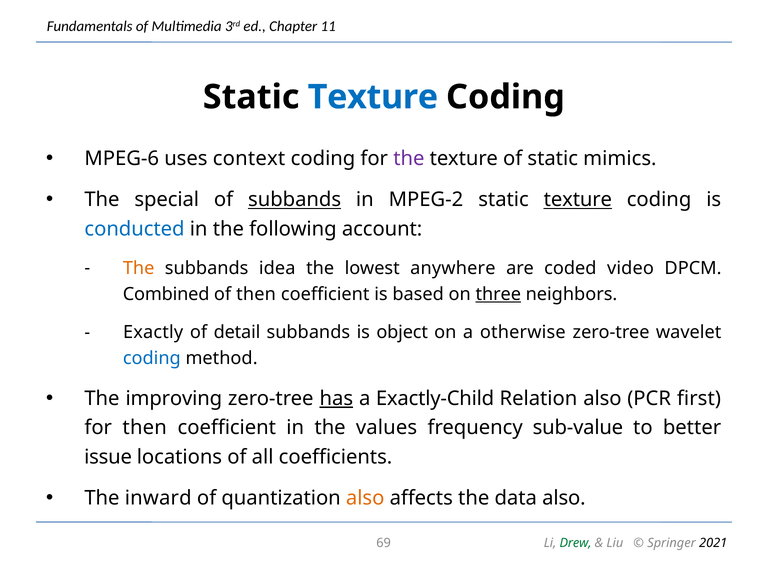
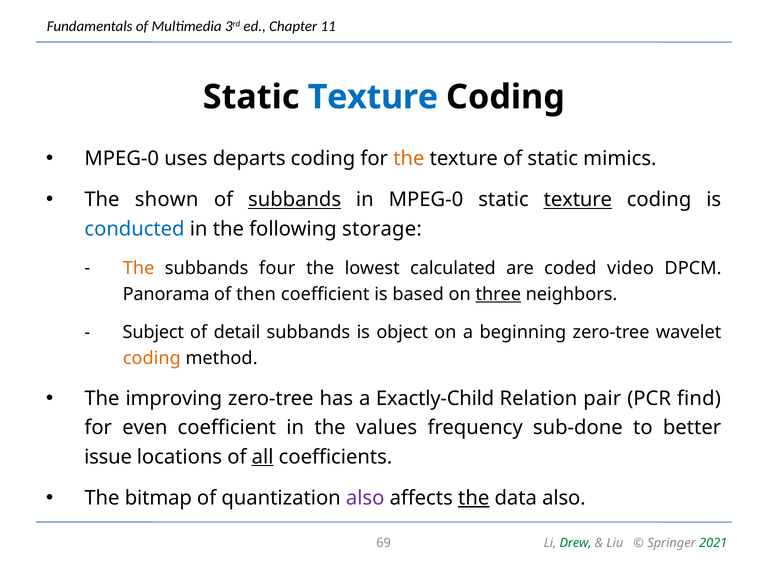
MPEG-6 at (122, 158): MPEG-6 -> MPEG-0
context: context -> departs
the at (409, 158) colour: purple -> orange
special: special -> shown
in MPEG-2: MPEG-2 -> MPEG-0
account: account -> storage
idea: idea -> four
anywhere: anywhere -> calculated
Combined: Combined -> Panorama
Exactly: Exactly -> Subject
otherwise: otherwise -> beginning
coding at (152, 359) colour: blue -> orange
has underline: present -> none
Relation also: also -> pair
first: first -> find
for then: then -> even
sub-value: sub-value -> sub-done
all underline: none -> present
inward: inward -> bitmap
also at (365, 498) colour: orange -> purple
the at (474, 498) underline: none -> present
2021 colour: black -> green
